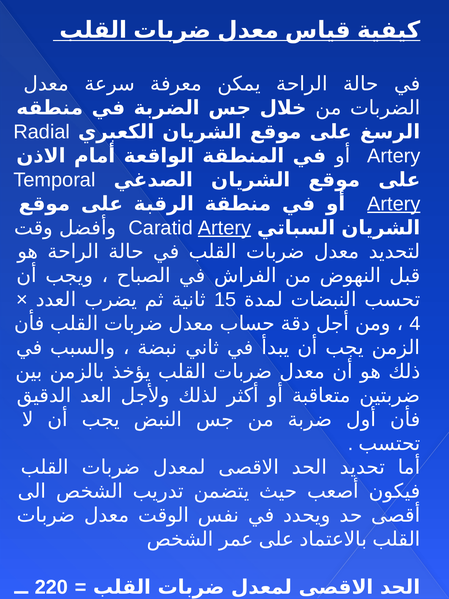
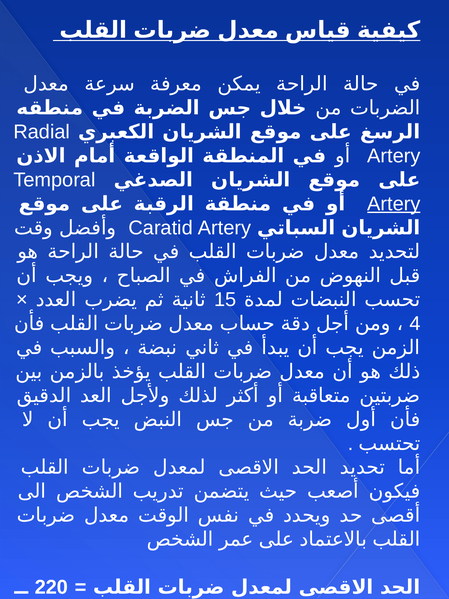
Artery at (224, 228) underline: present -> none
